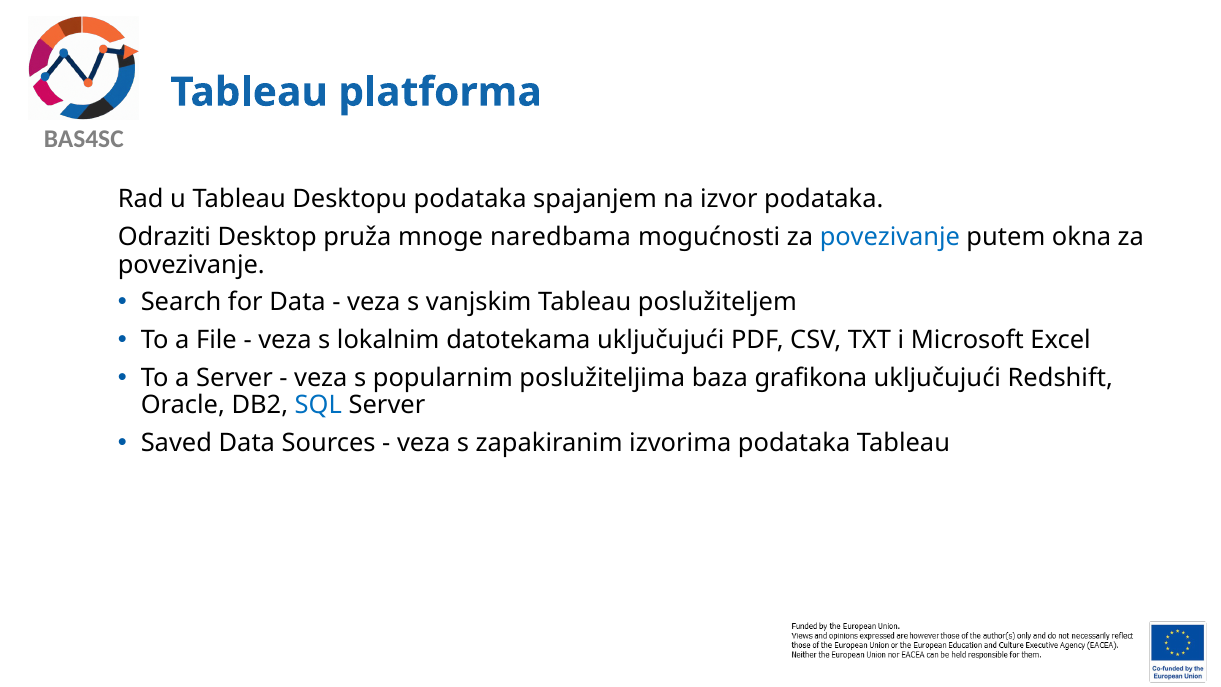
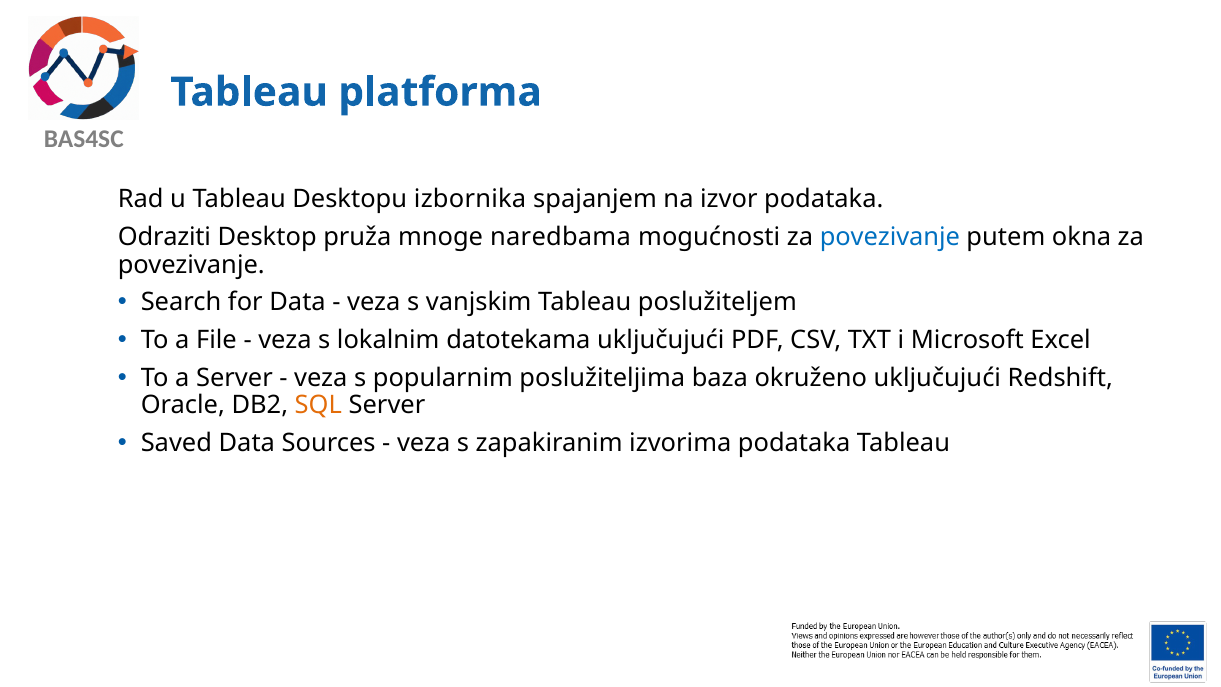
Desktopu podataka: podataka -> izbornika
grafikona: grafikona -> okruženo
SQL colour: blue -> orange
